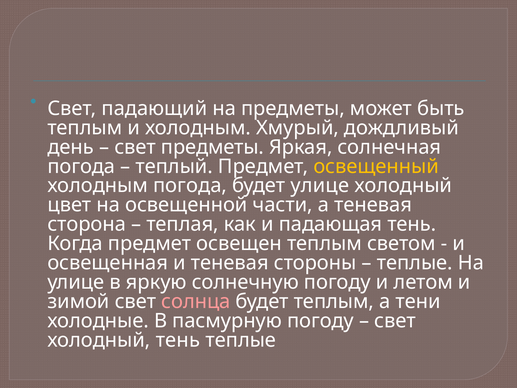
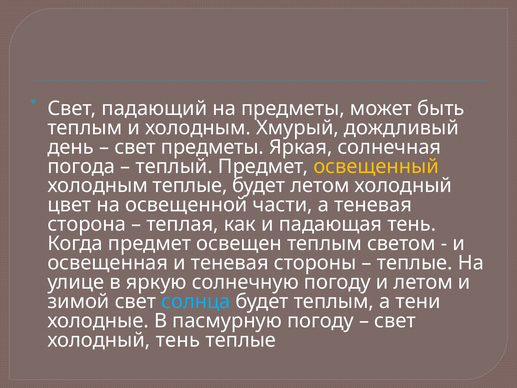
холодным погода: погода -> теплые
будет улице: улице -> летом
солнца colour: pink -> light blue
